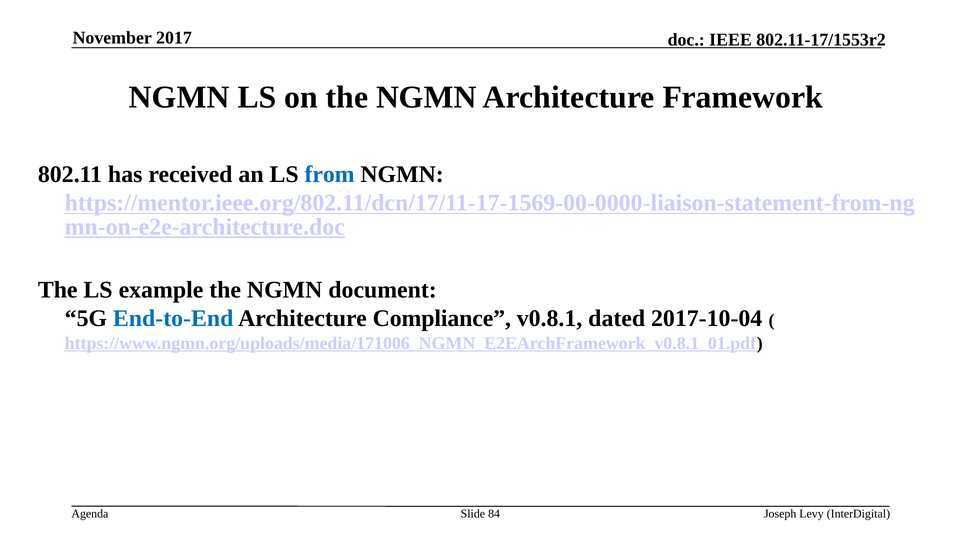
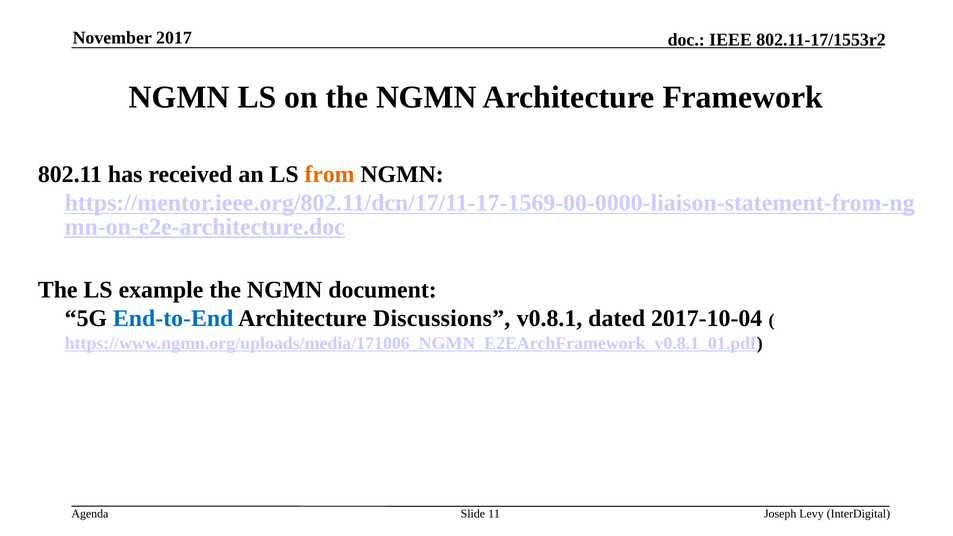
from colour: blue -> orange
Compliance: Compliance -> Discussions
84: 84 -> 11
